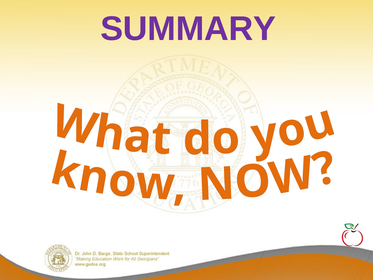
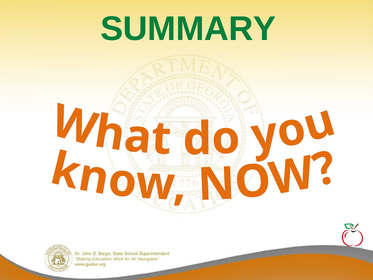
SUMMARY colour: purple -> green
